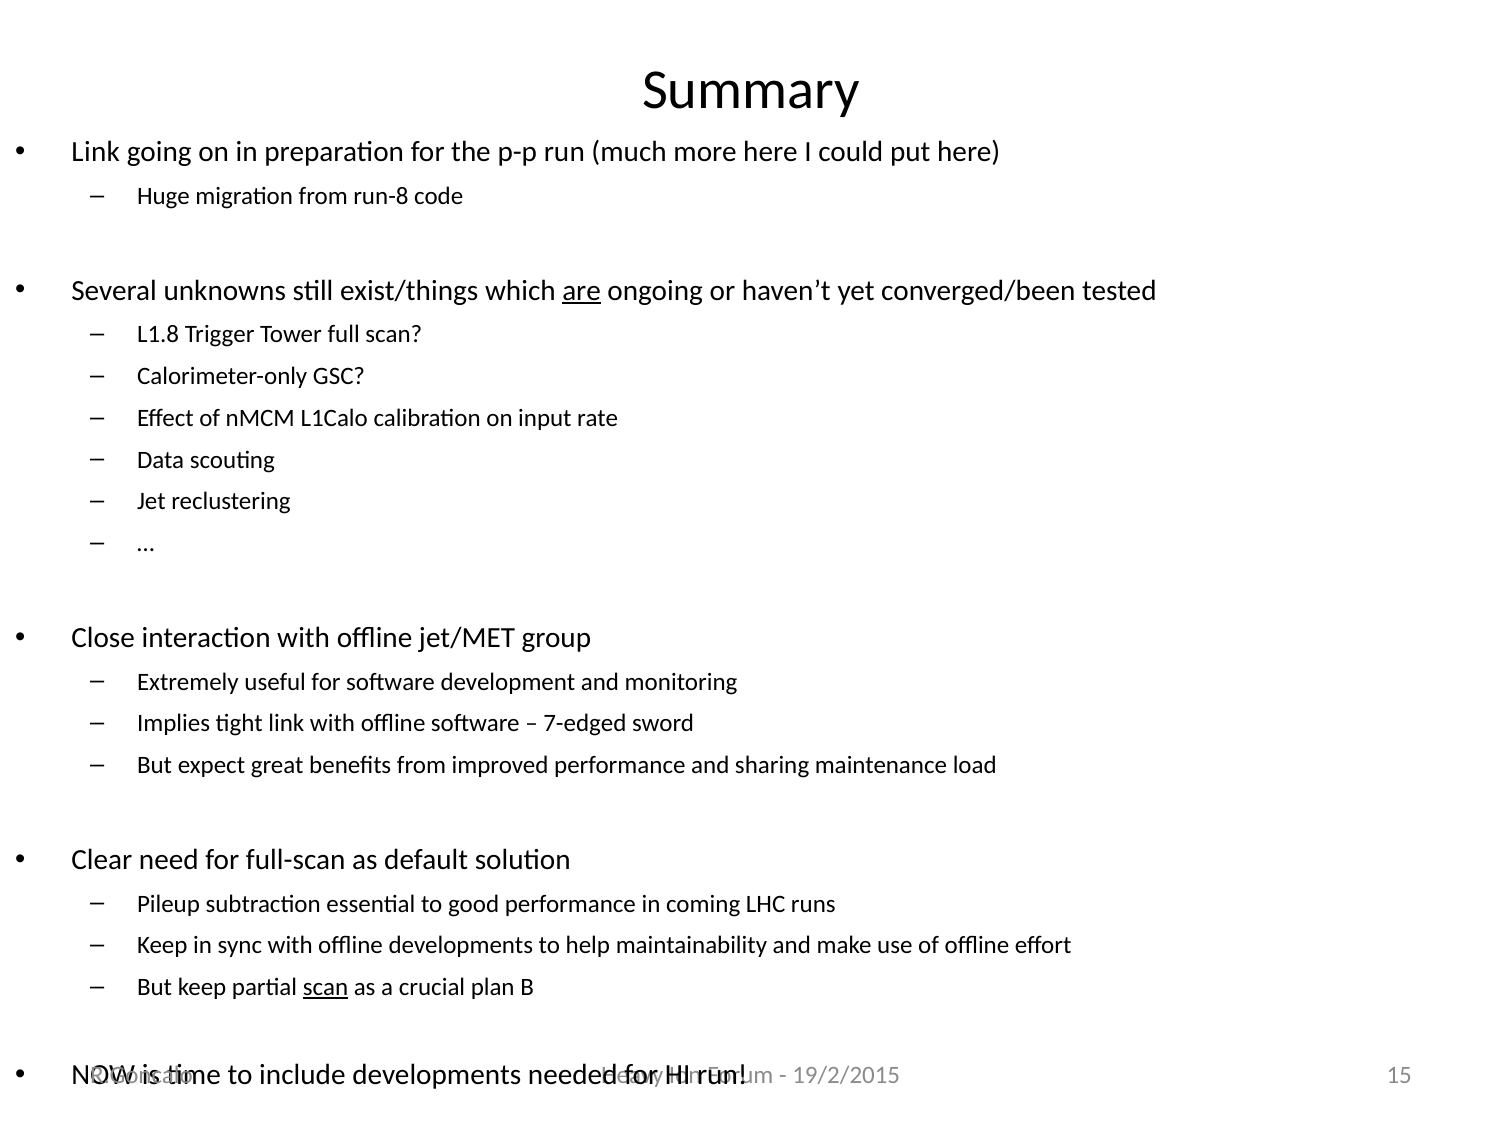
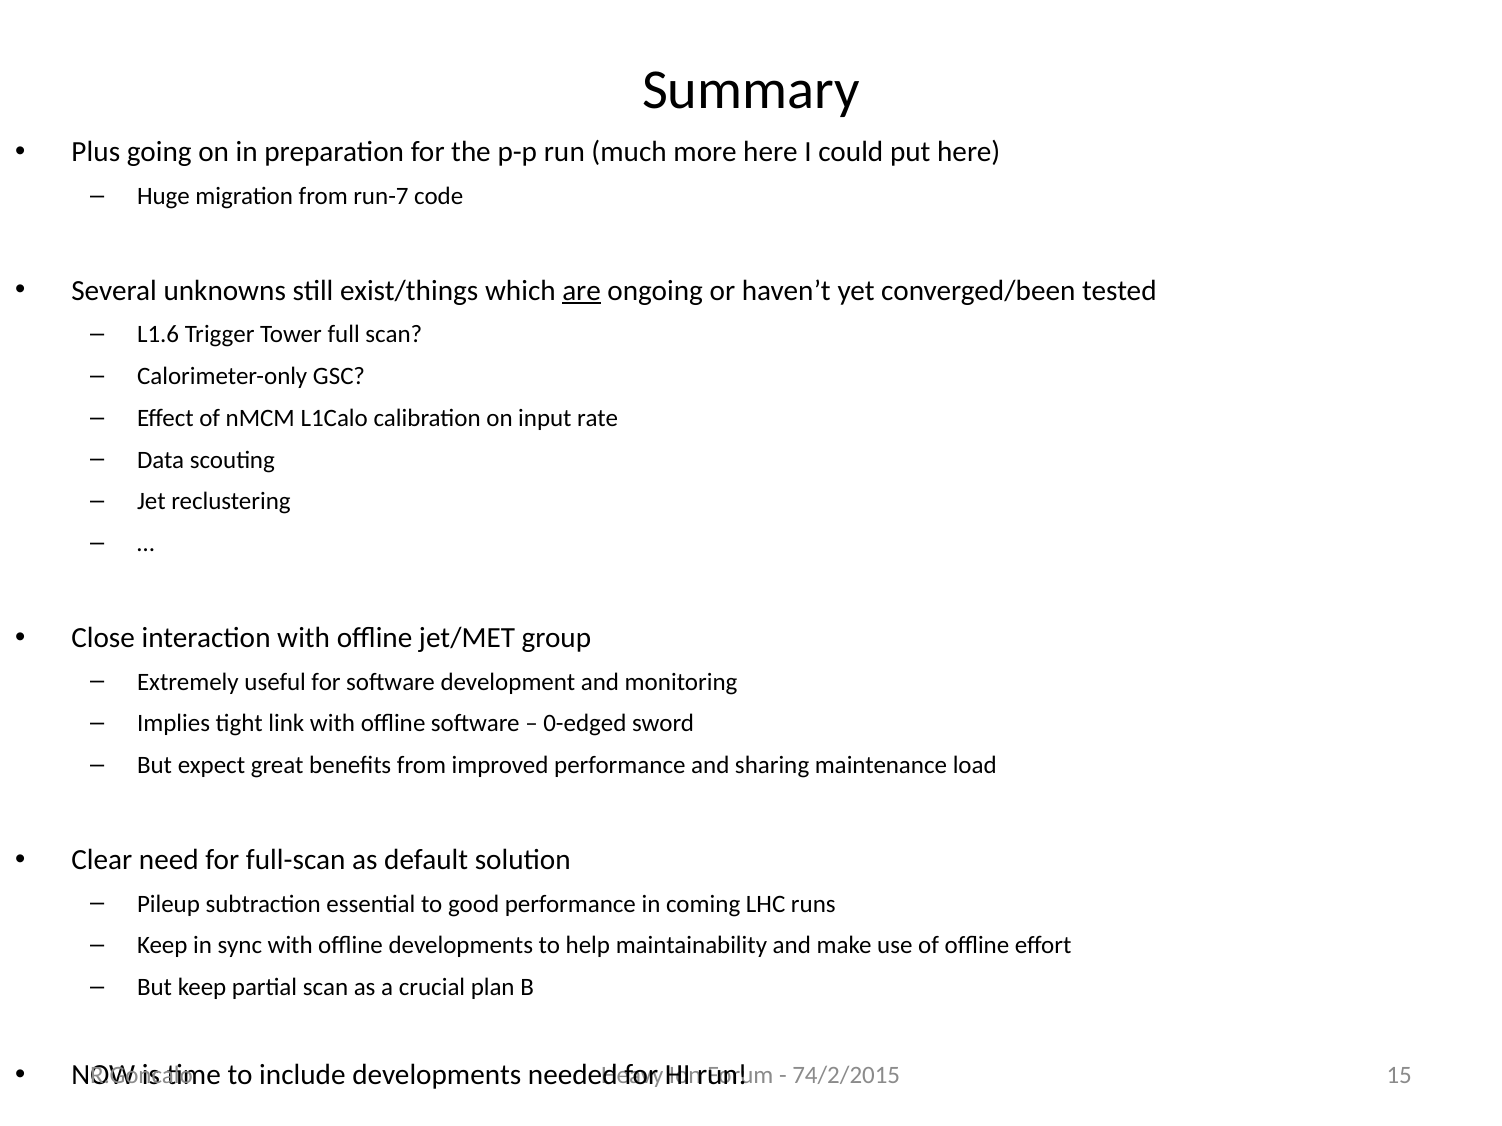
Link at (96, 152): Link -> Plus
run-8: run-8 -> run-7
L1.8: L1.8 -> L1.6
7-edged: 7-edged -> 0-edged
scan at (326, 988) underline: present -> none
19/2/2015: 19/2/2015 -> 74/2/2015
